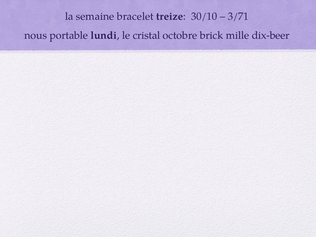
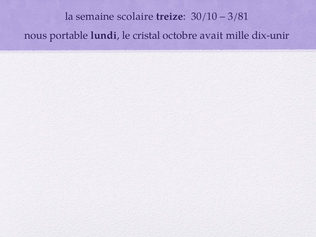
bracelet: bracelet -> scolaire
3/71: 3/71 -> 3/81
brick: brick -> avait
dix-beer: dix-beer -> dix-unir
